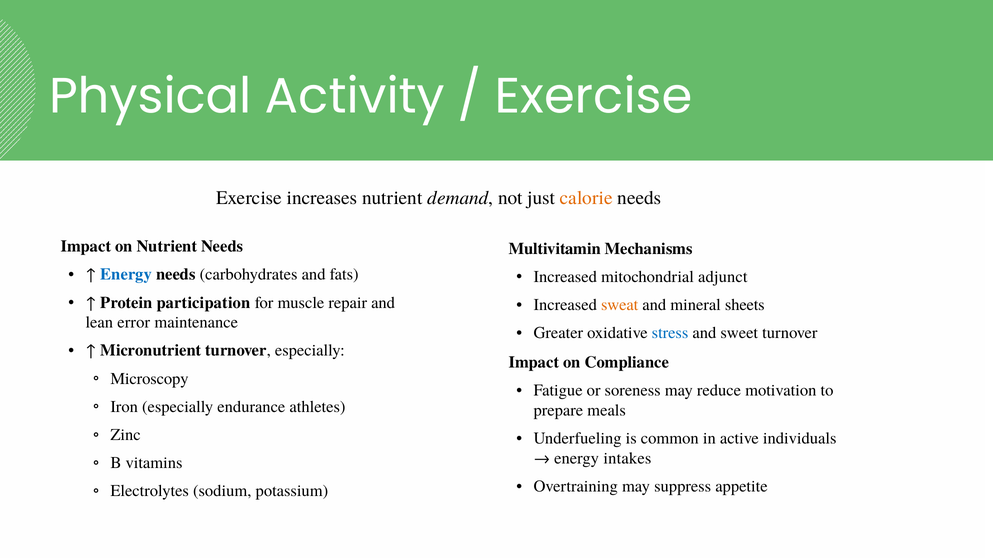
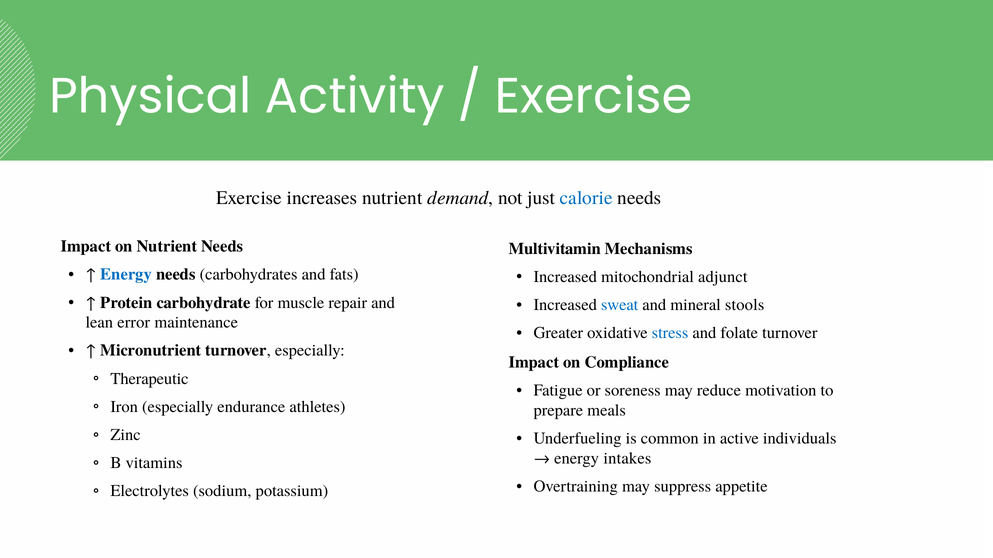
calorie colour: orange -> blue
participation: participation -> carbohydrate
sweat colour: orange -> blue
sheets: sheets -> stools
sweet: sweet -> folate
Microscopy: Microscopy -> Therapeutic
